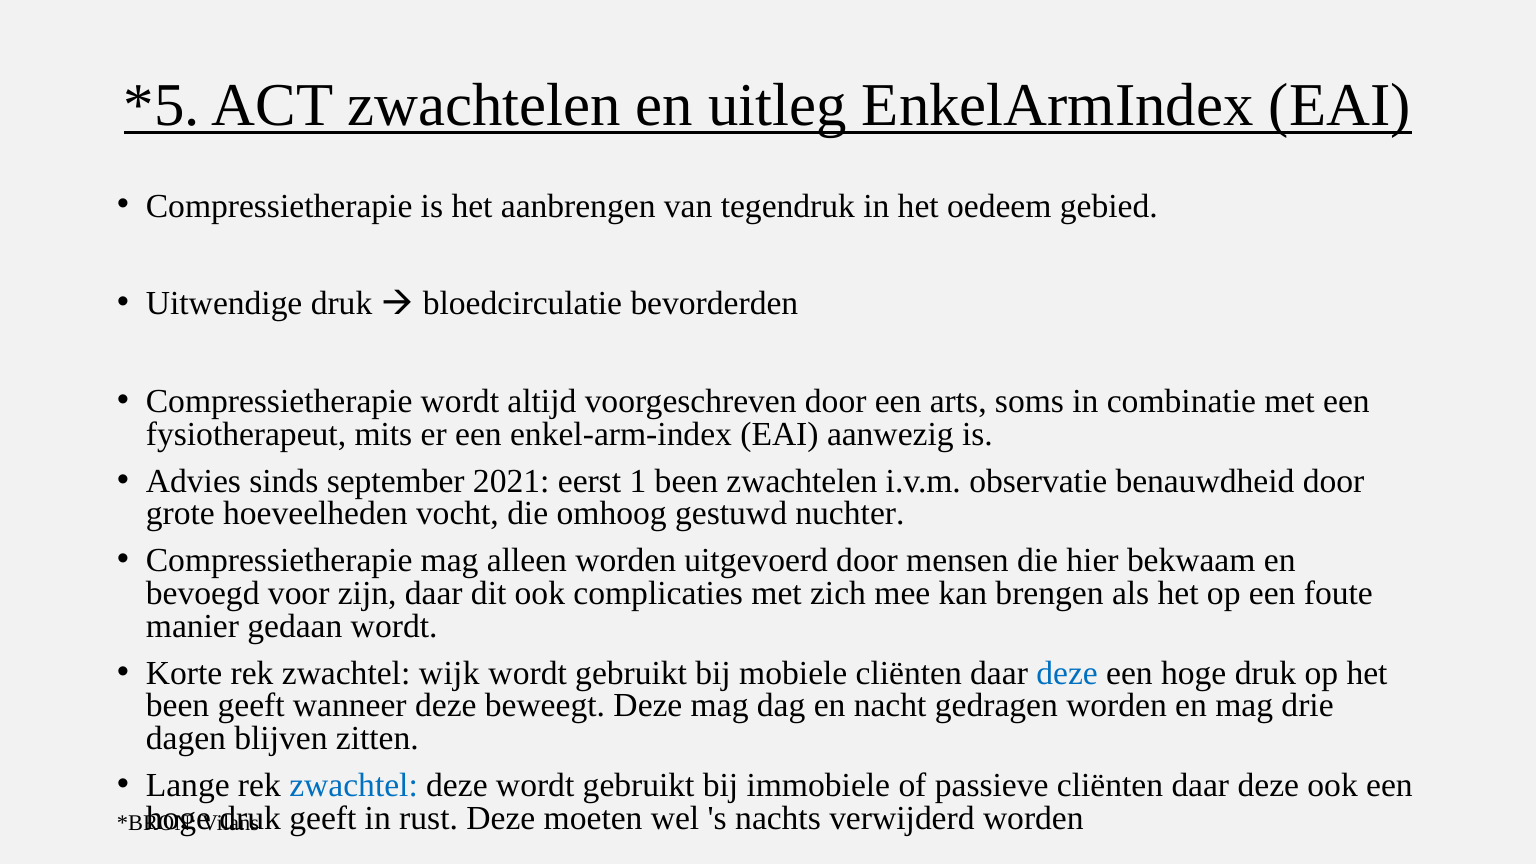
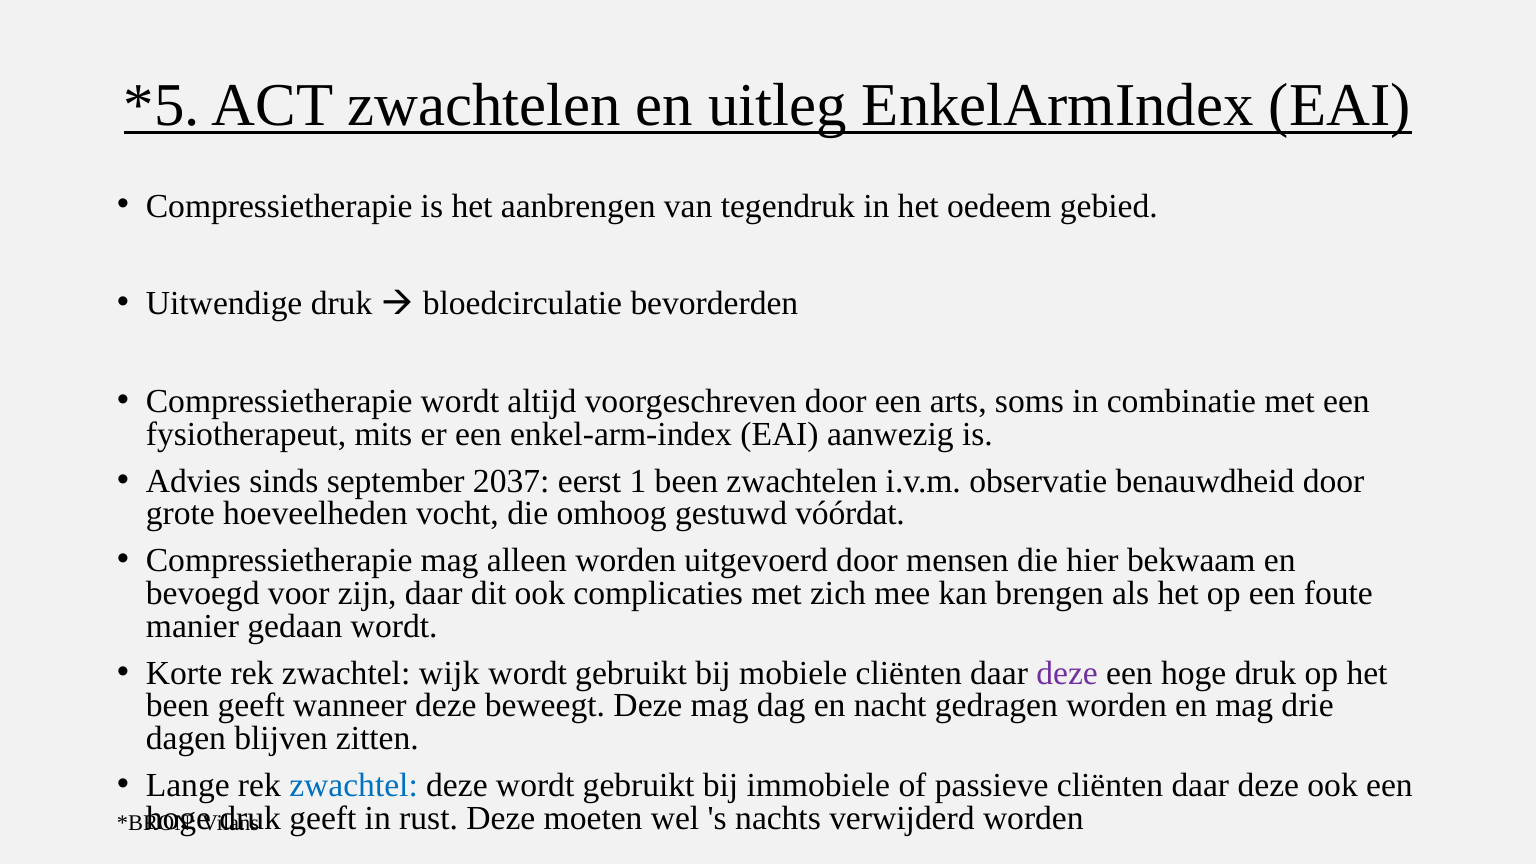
2021: 2021 -> 2037
nuchter: nuchter -> vóórdat
deze at (1067, 673) colour: blue -> purple
